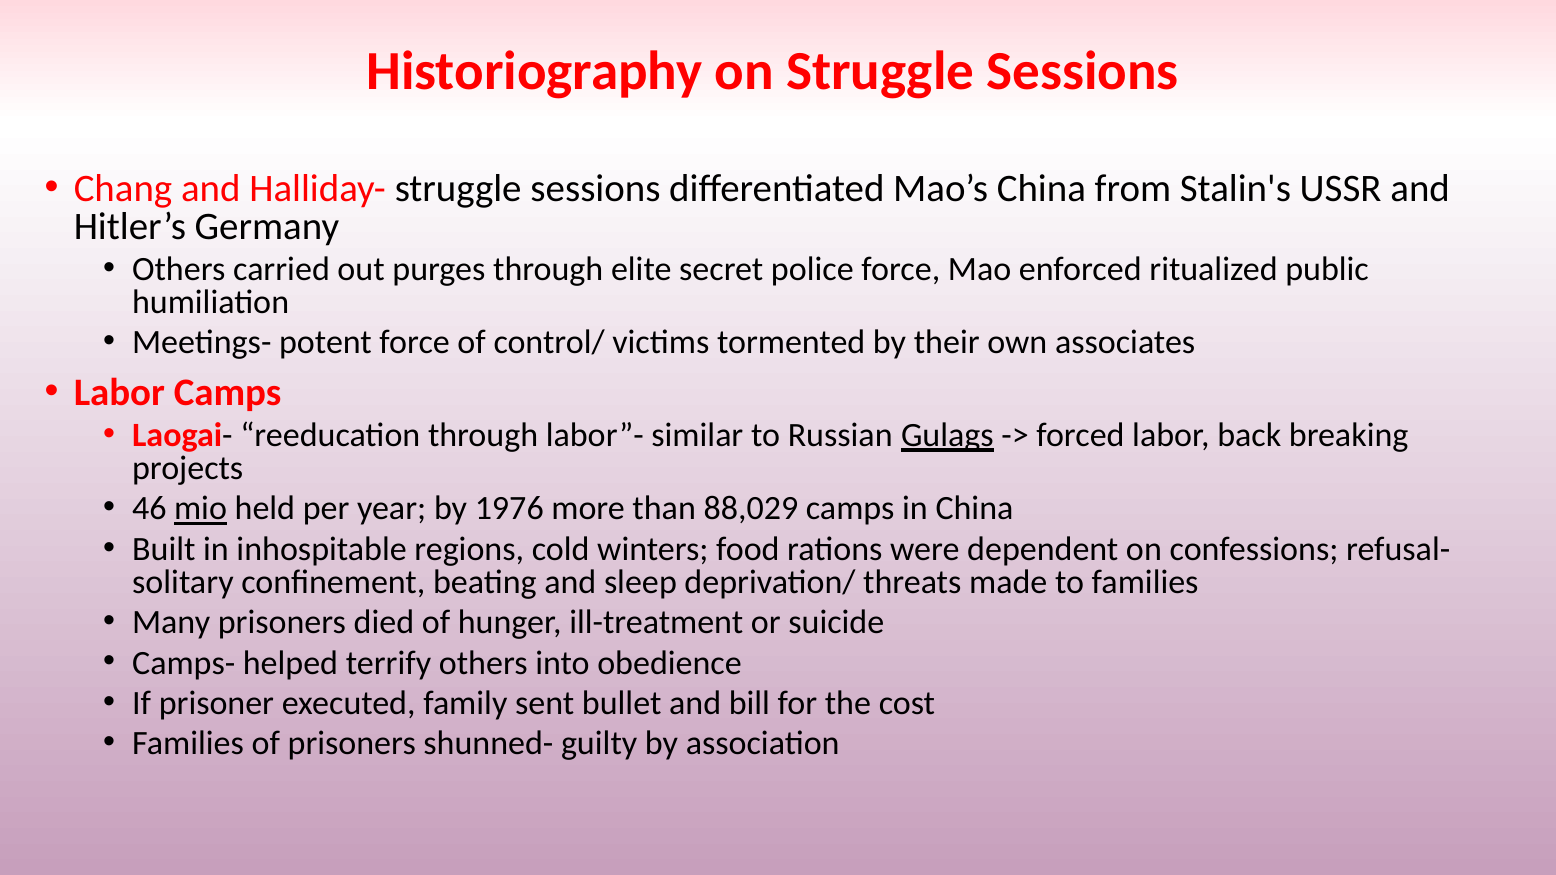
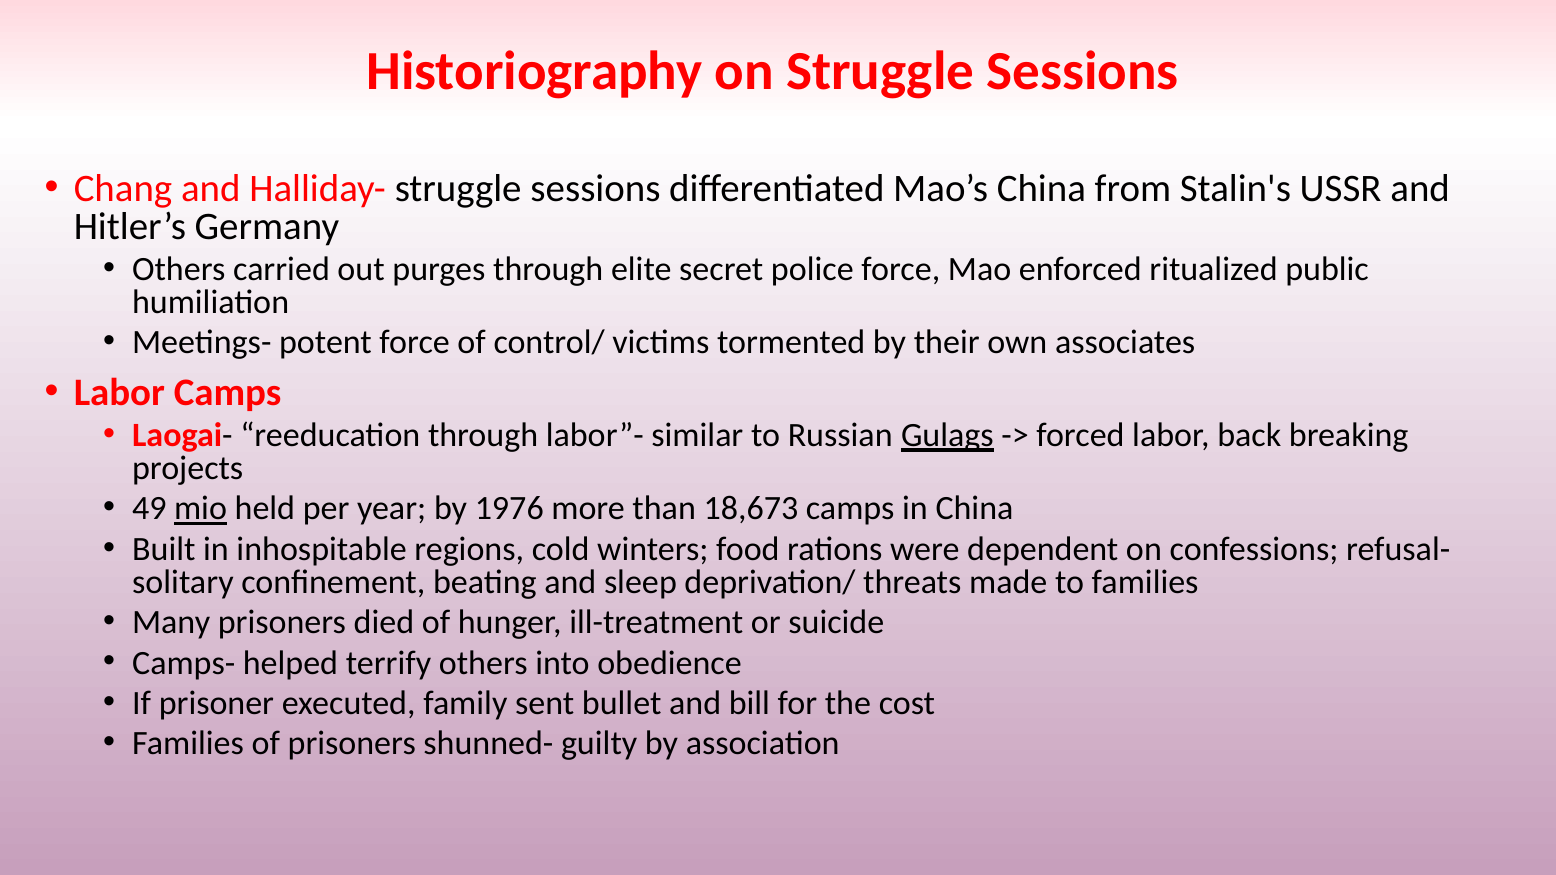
46: 46 -> 49
88,029: 88,029 -> 18,673
